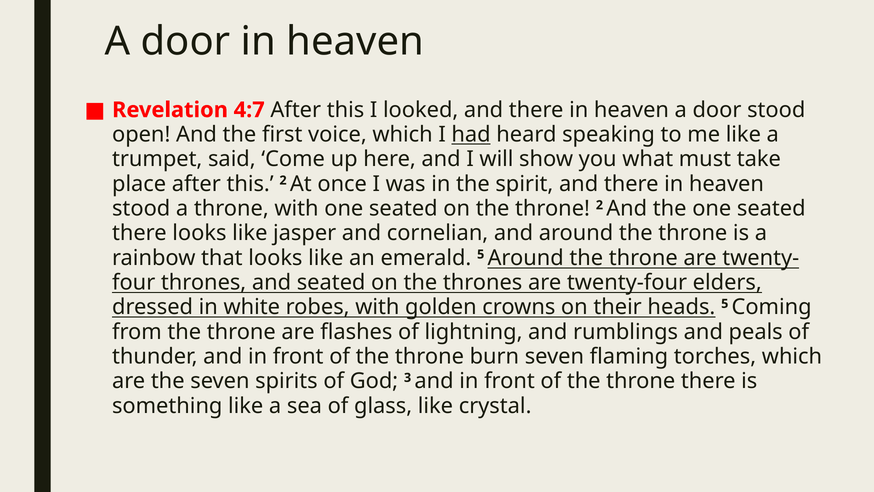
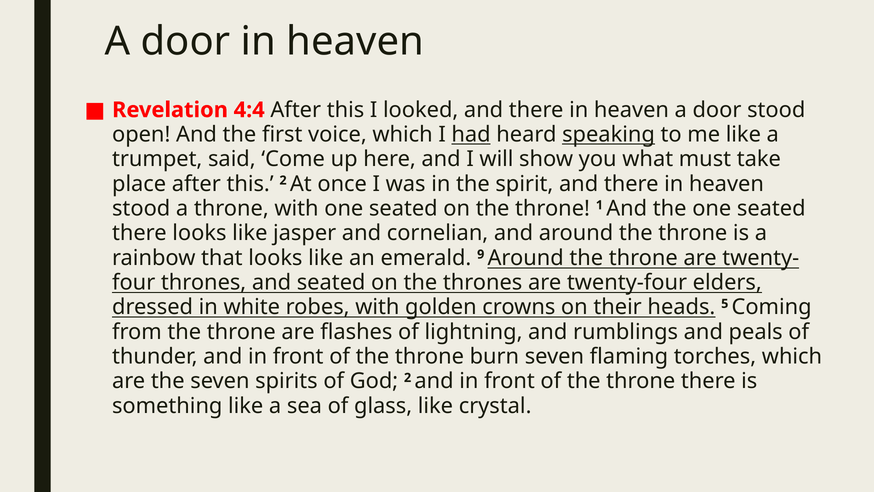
4:7: 4:7 -> 4:4
speaking underline: none -> present
throne 2: 2 -> 1
emerald 5: 5 -> 9
God 3: 3 -> 2
